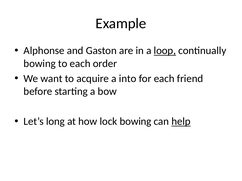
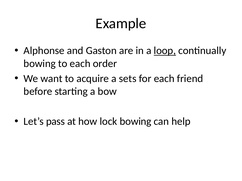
into: into -> sets
long: long -> pass
help underline: present -> none
